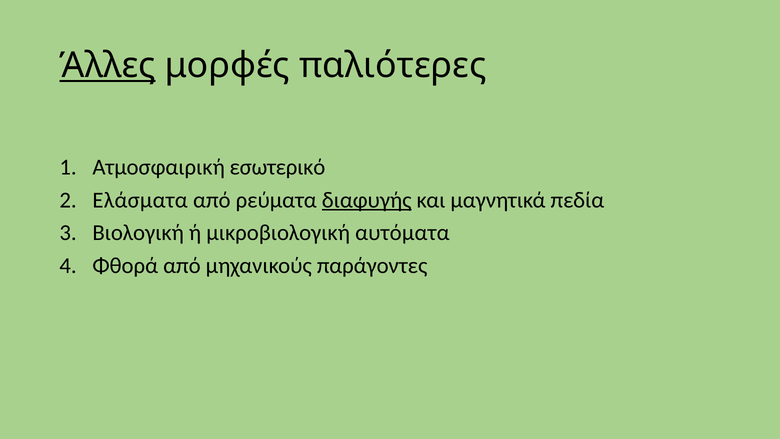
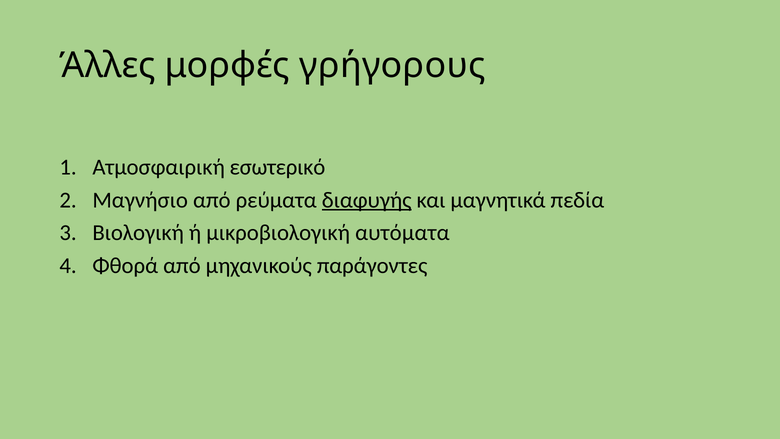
Άλλες underline: present -> none
παλιότερες: παλιότερες -> γρήγορους
Ελάσματα: Ελάσματα -> Μαγνήσιο
